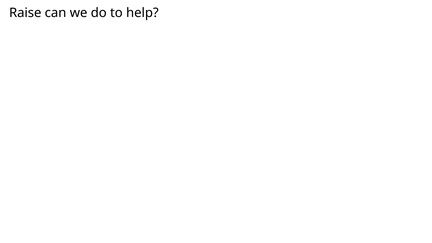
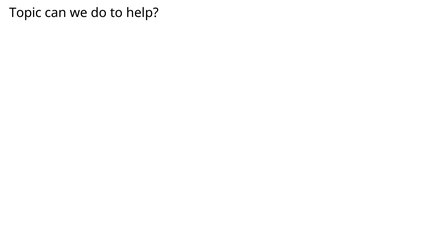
Raise: Raise -> Topic
